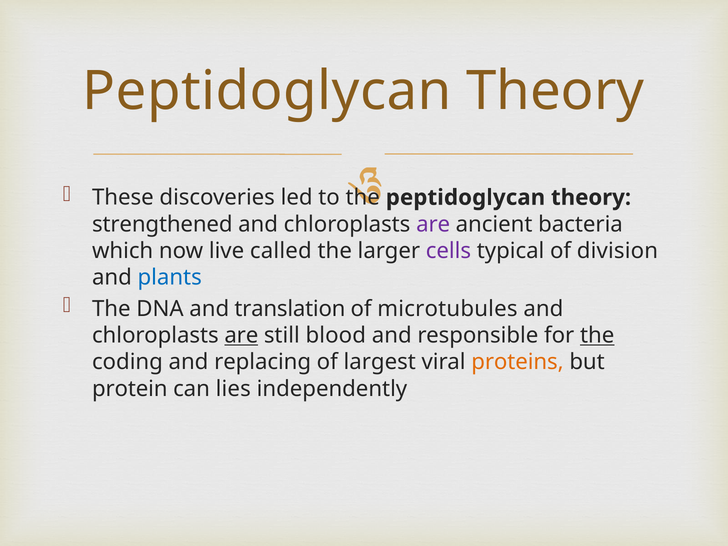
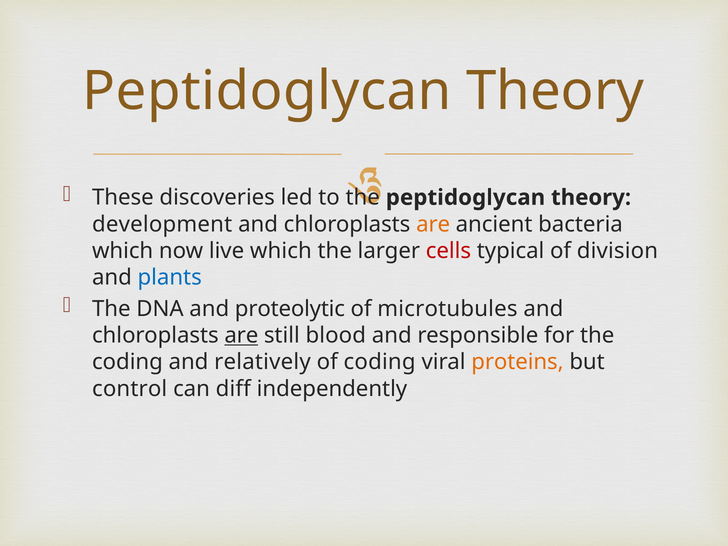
strengthened: strengthened -> development
are at (433, 224) colour: purple -> orange
live called: called -> which
cells colour: purple -> red
translation: translation -> proteolytic
the at (597, 335) underline: present -> none
replacing: replacing -> relatively
of largest: largest -> coding
protein: protein -> control
lies: lies -> diff
